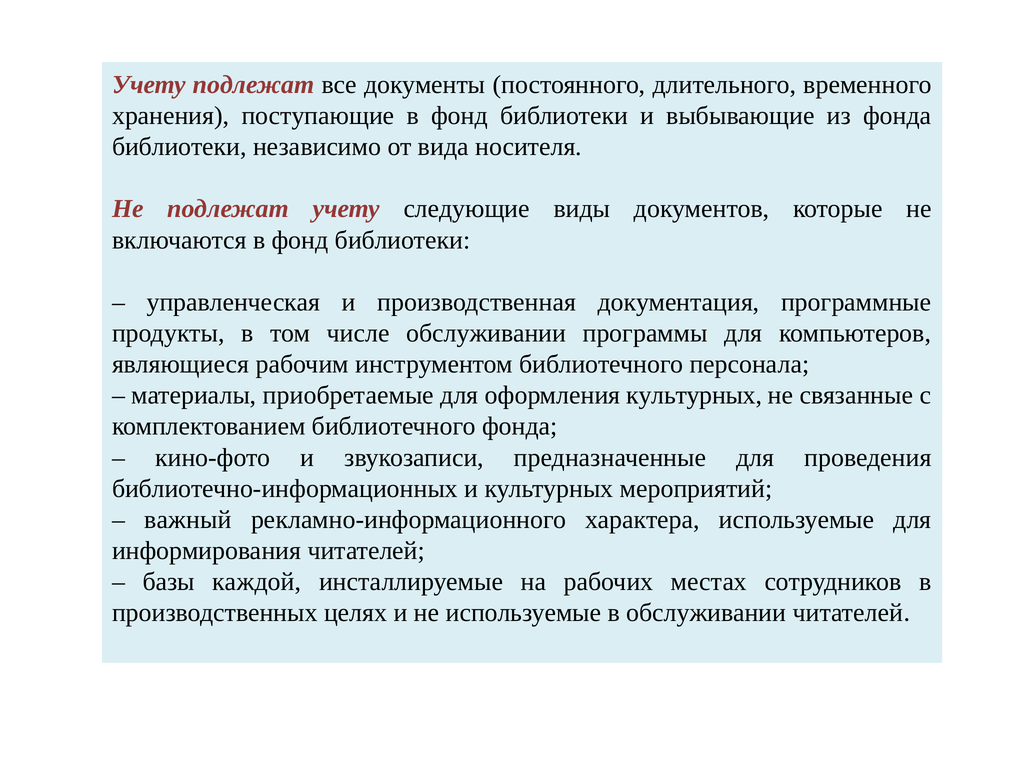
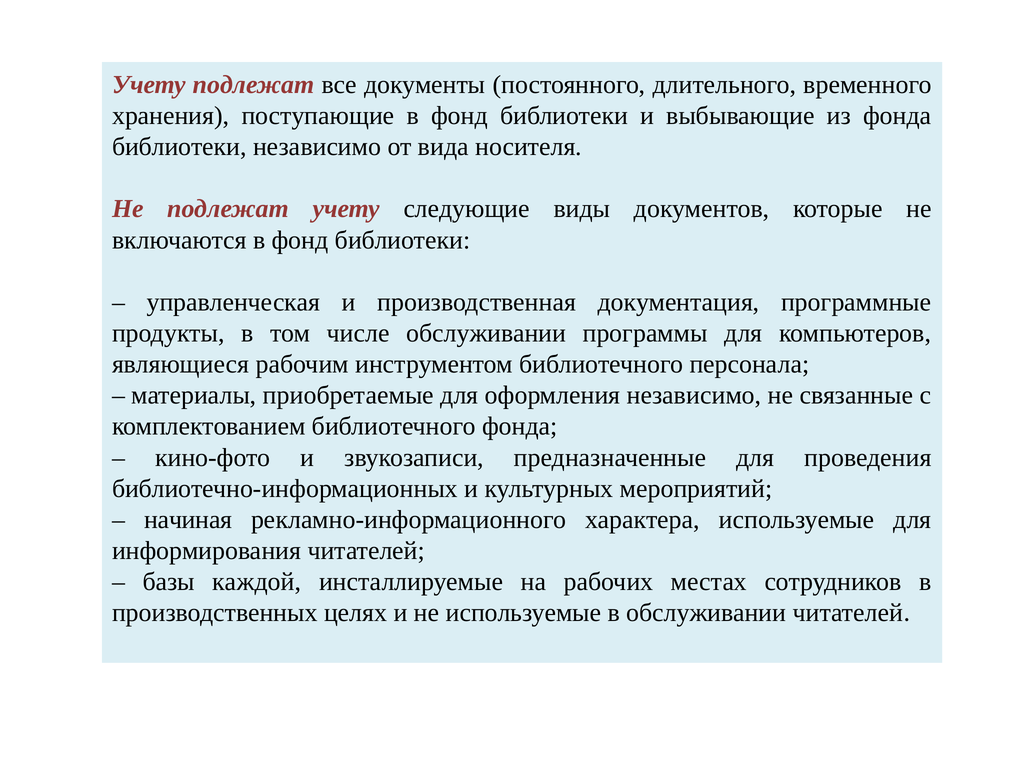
оформления культурных: культурных -> независимо
важный: важный -> начиная
